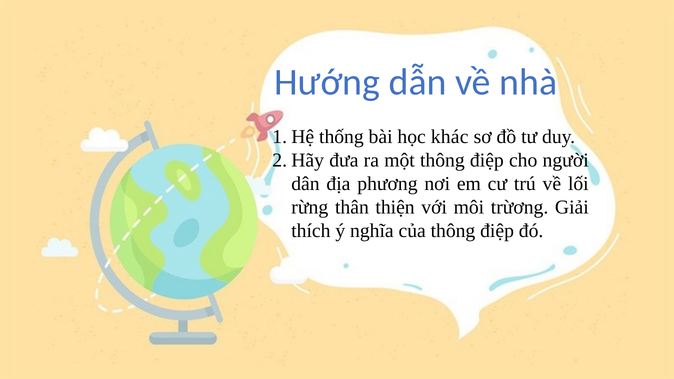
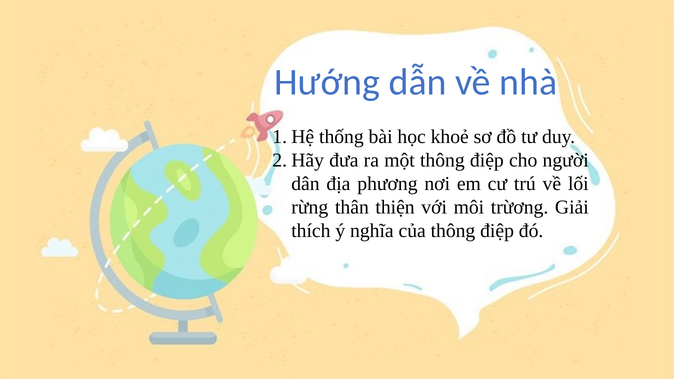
khác: khác -> khoẻ
